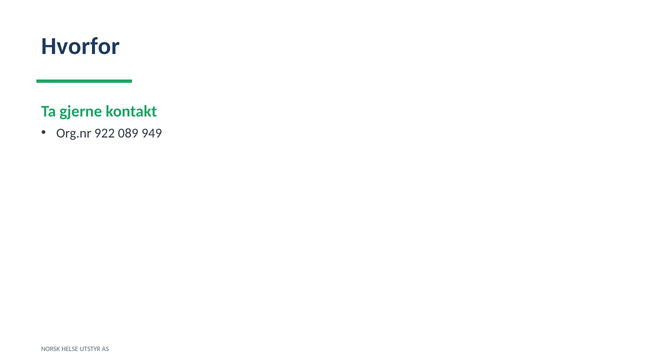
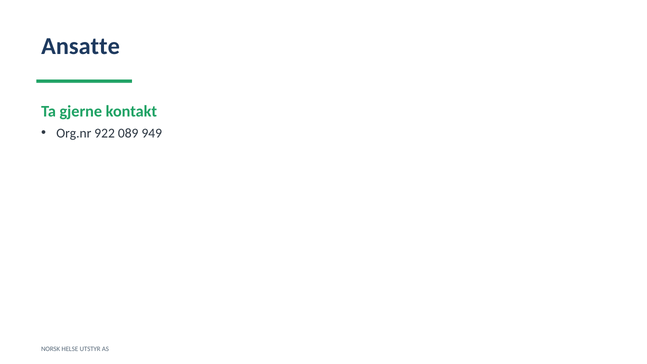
Hvorfor: Hvorfor -> Ansatte
